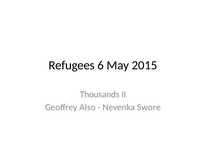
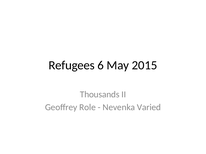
Also: Also -> Role
Swore: Swore -> Varied
